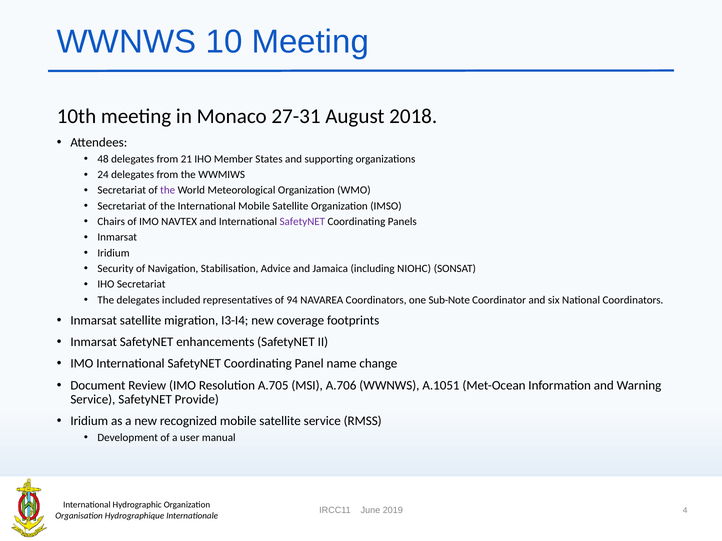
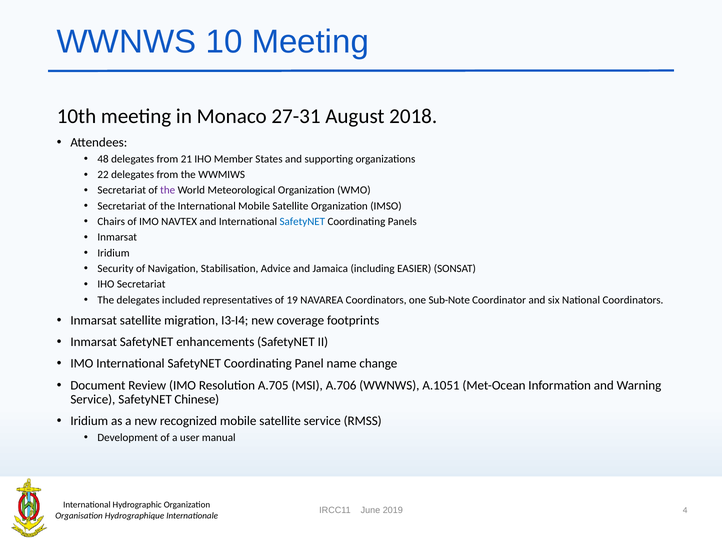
24: 24 -> 22
SafetyNET at (302, 222) colour: purple -> blue
NIOHC: NIOHC -> EASIER
94: 94 -> 19
Provide: Provide -> Chinese
